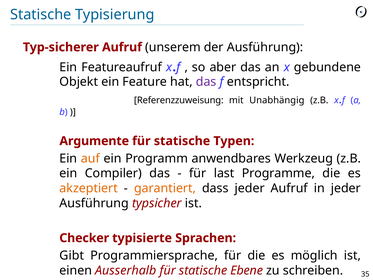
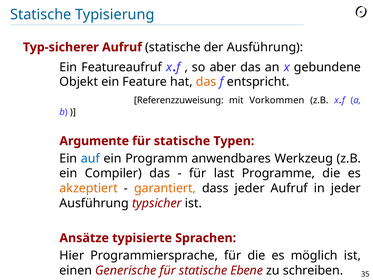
Aufruf unserem: unserem -> statische
das at (206, 82) colour: purple -> orange
Unabhängig: Unabhängig -> Vorkommen
auf colour: orange -> blue
Checker: Checker -> Ansätze
Gibt: Gibt -> Hier
Ausserhalb: Ausserhalb -> Generische
